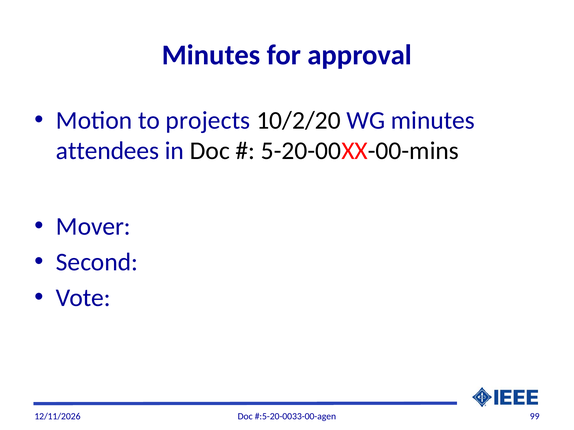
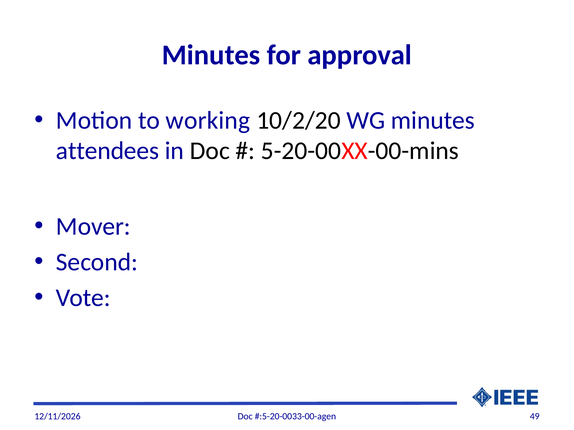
projects: projects -> working
99: 99 -> 49
